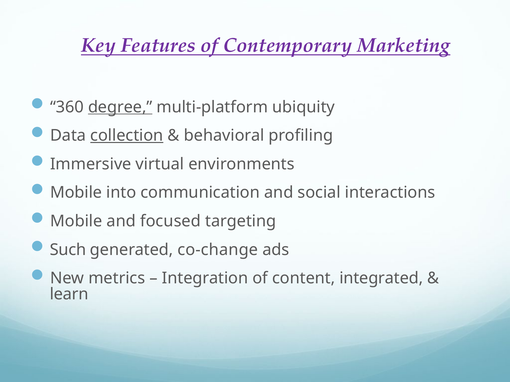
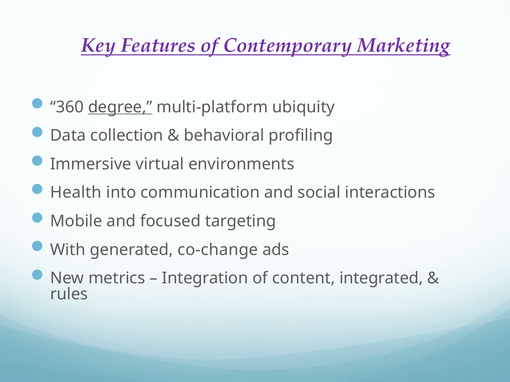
collection underline: present -> none
Mobile at (76, 193): Mobile -> Health
Such: Such -> With
learn: learn -> rules
